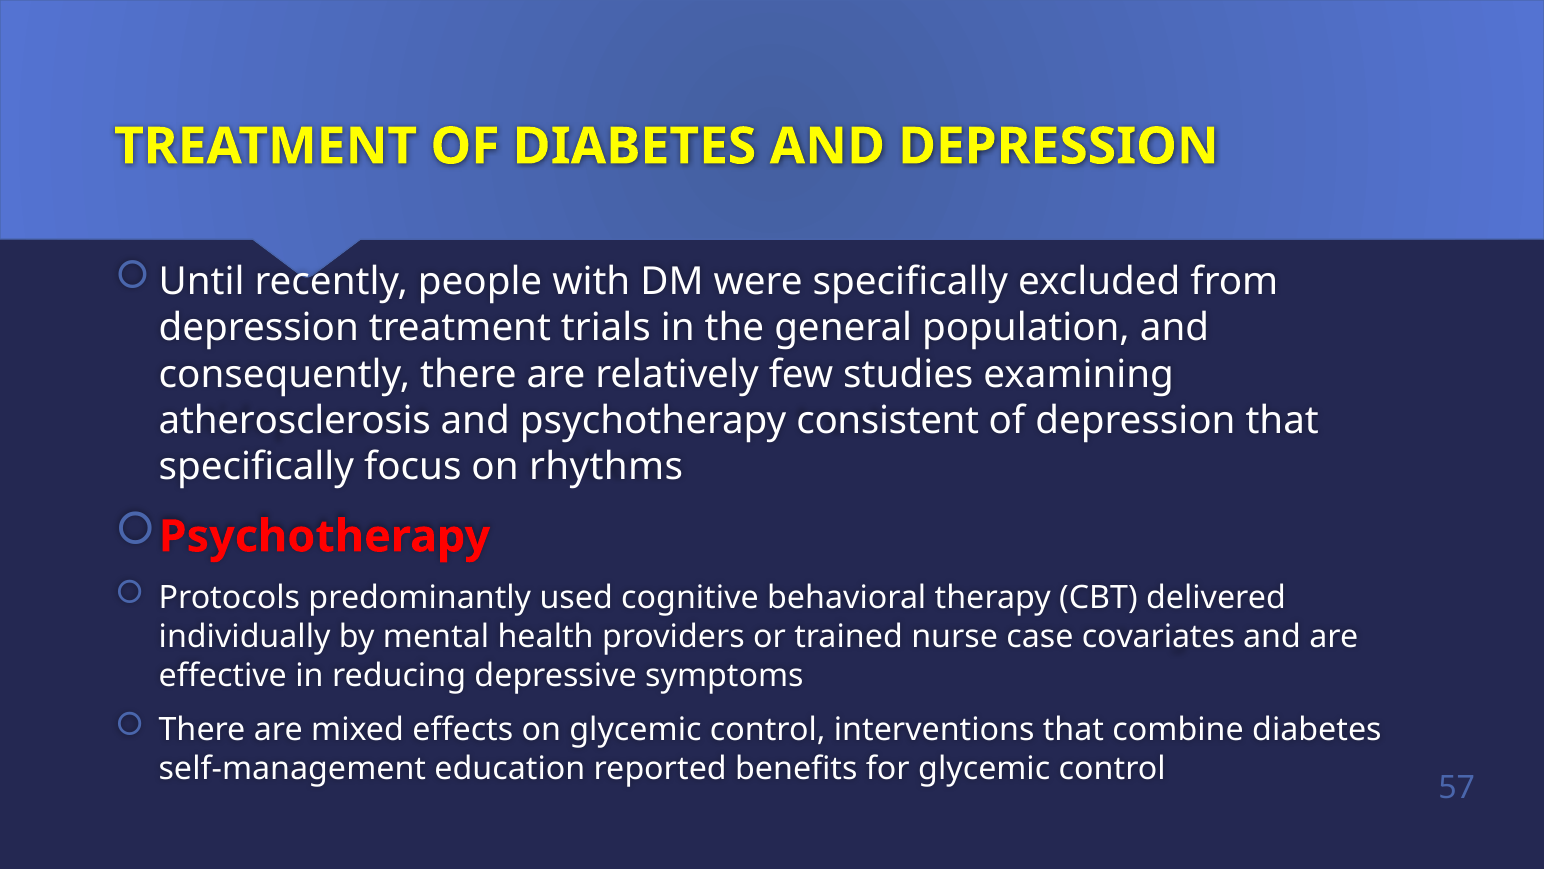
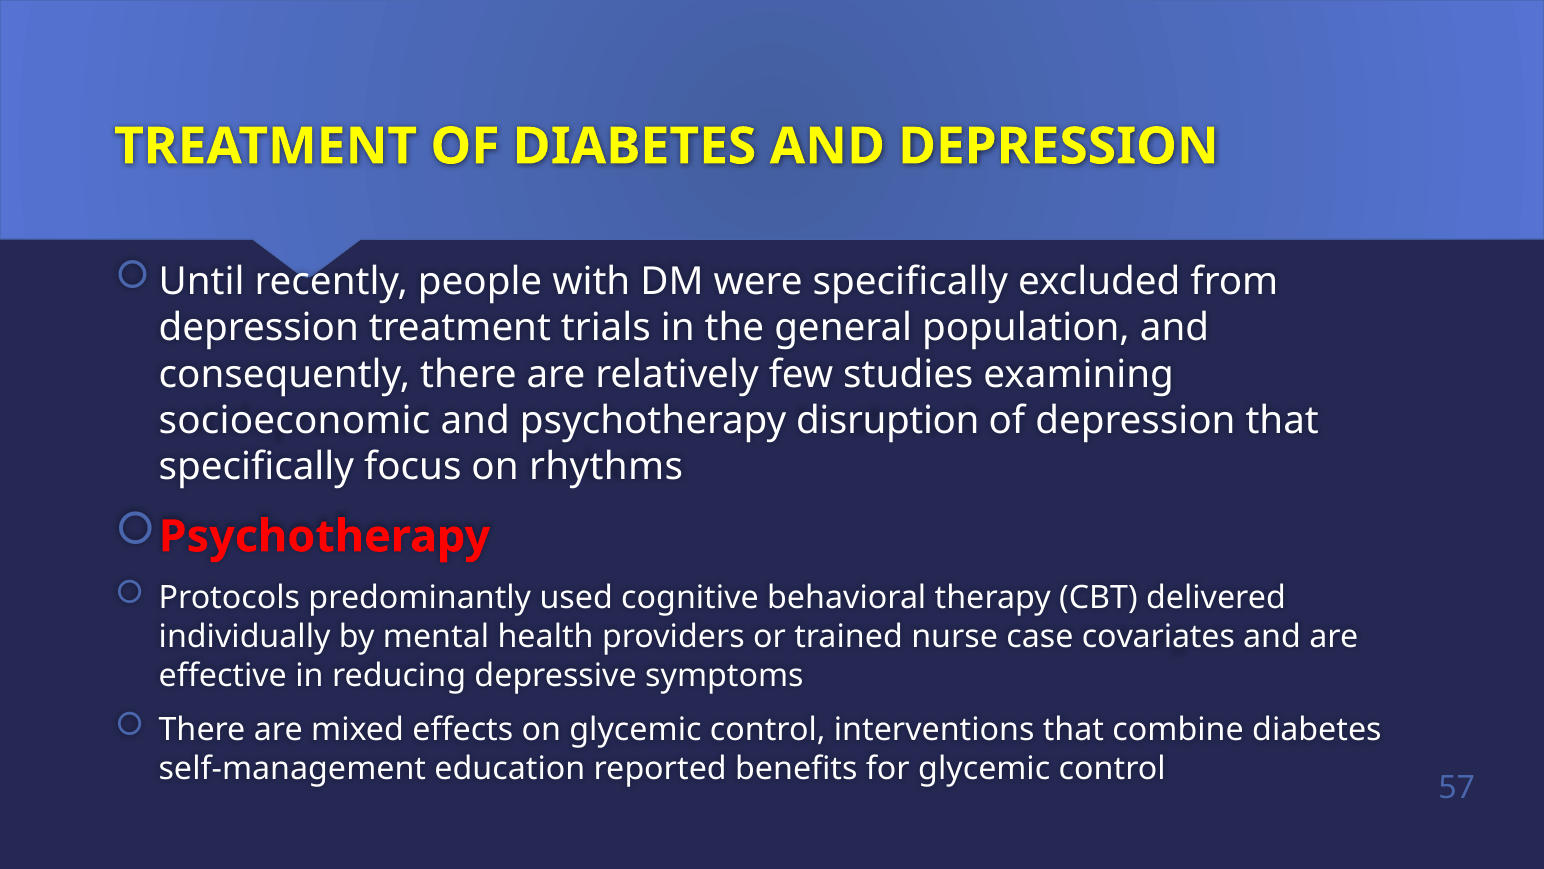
atherosclerosis: atherosclerosis -> socioeconomic
consistent: consistent -> disruption
